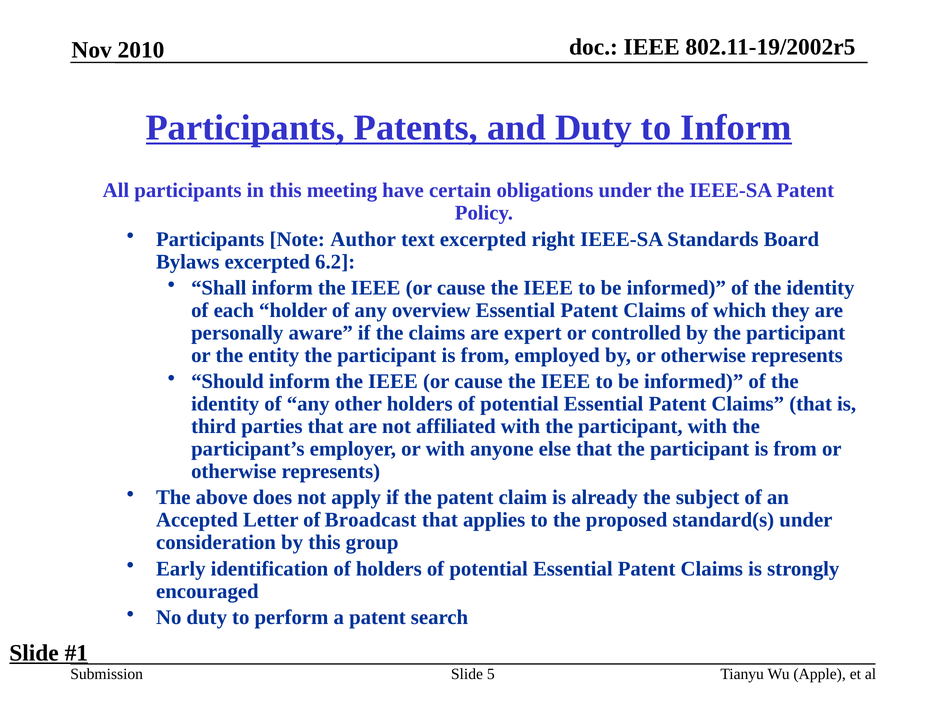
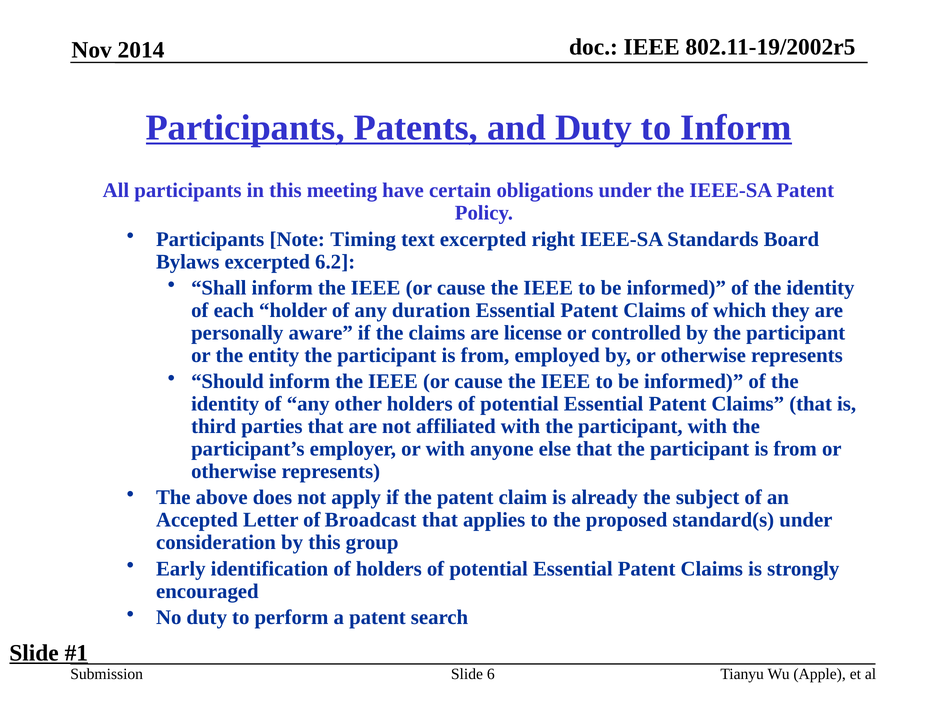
2010: 2010 -> 2014
Author: Author -> Timing
overview: overview -> duration
expert: expert -> license
5: 5 -> 6
